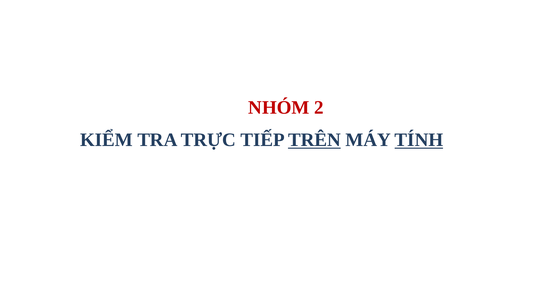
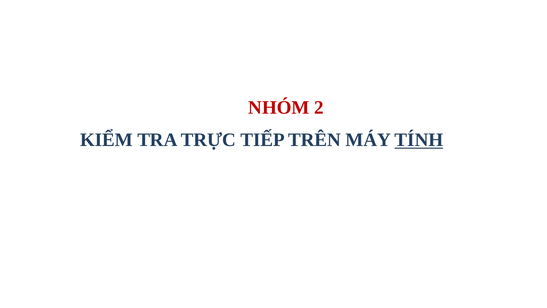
TRÊN underline: present -> none
